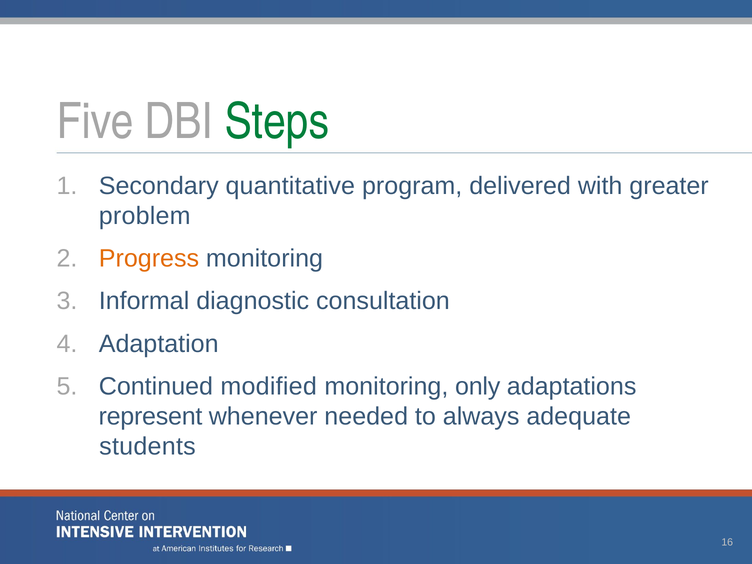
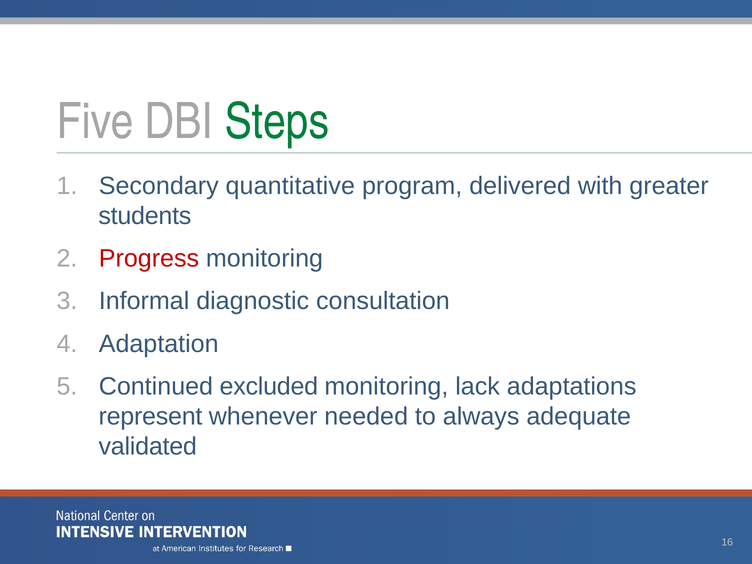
problem: problem -> students
Progress colour: orange -> red
modified: modified -> excluded
only: only -> lack
students: students -> validated
